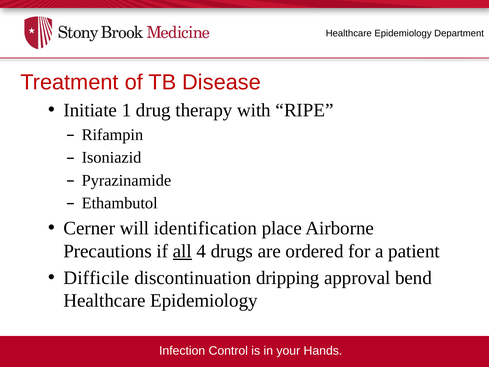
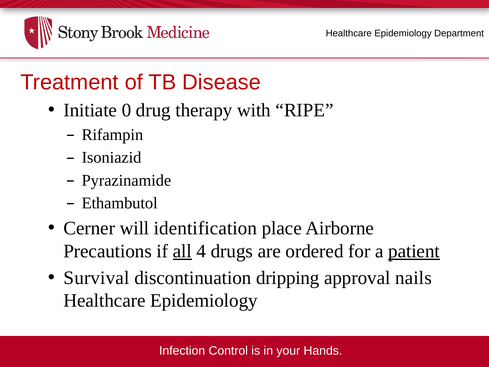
1: 1 -> 0
patient underline: none -> present
Difficile: Difficile -> Survival
bend: bend -> nails
